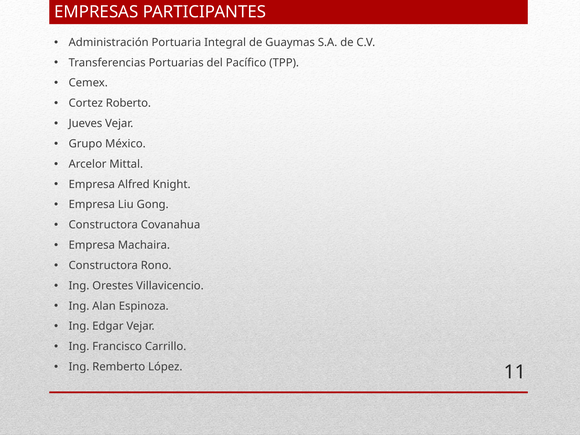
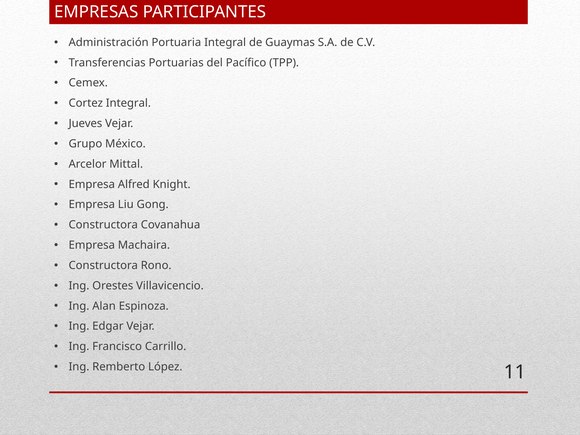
Cortez Roberto: Roberto -> Integral
